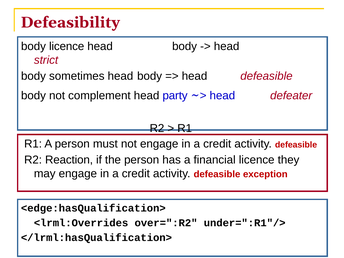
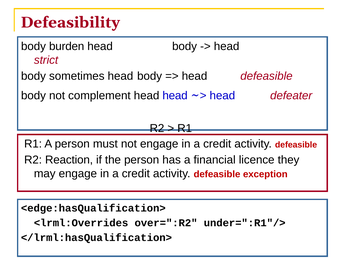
body licence: licence -> burden
head party: party -> head
